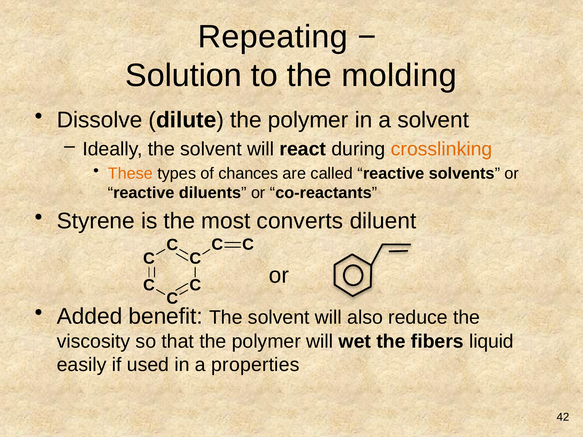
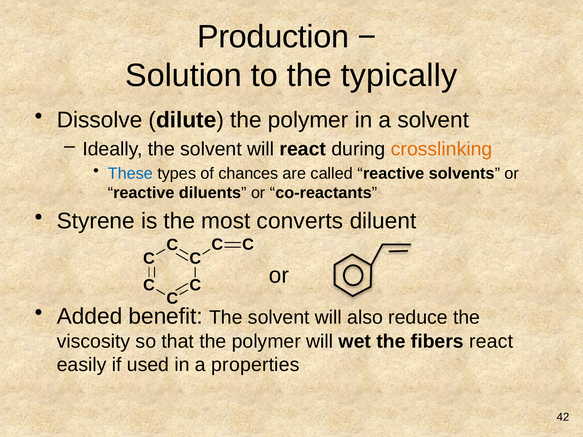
Repeating: Repeating -> Production
molding: molding -> typically
These colour: orange -> blue
fibers liquid: liquid -> react
